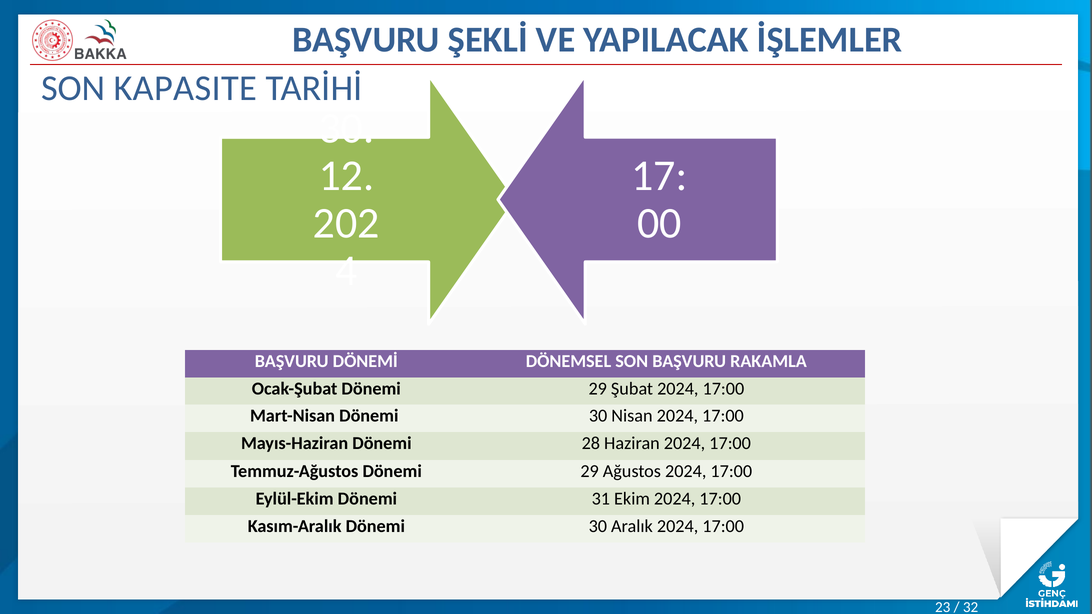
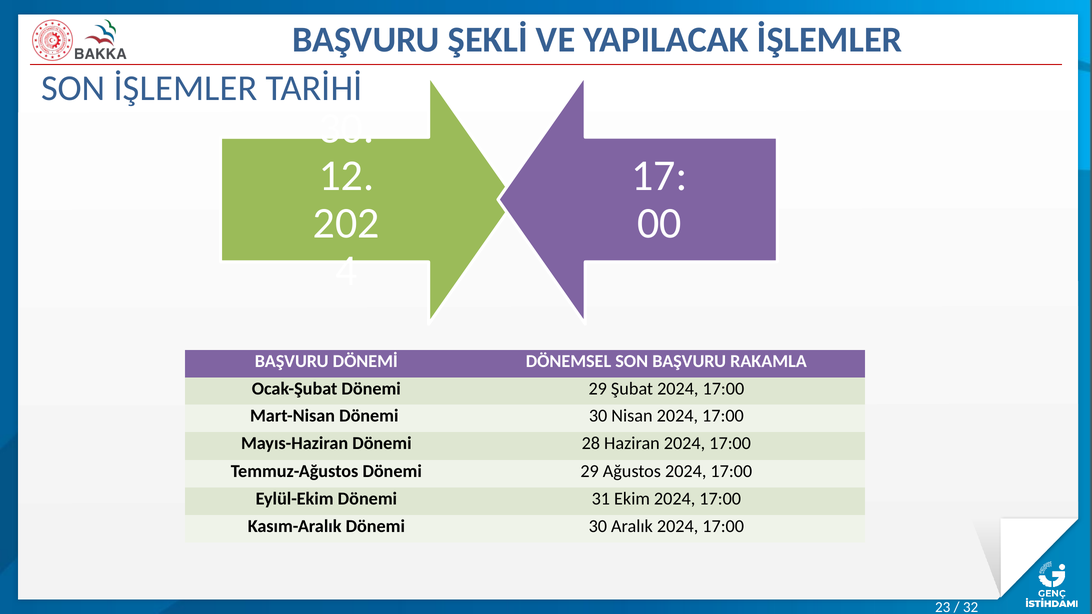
SON KAPASITE: KAPASITE -> İŞLEMLER
